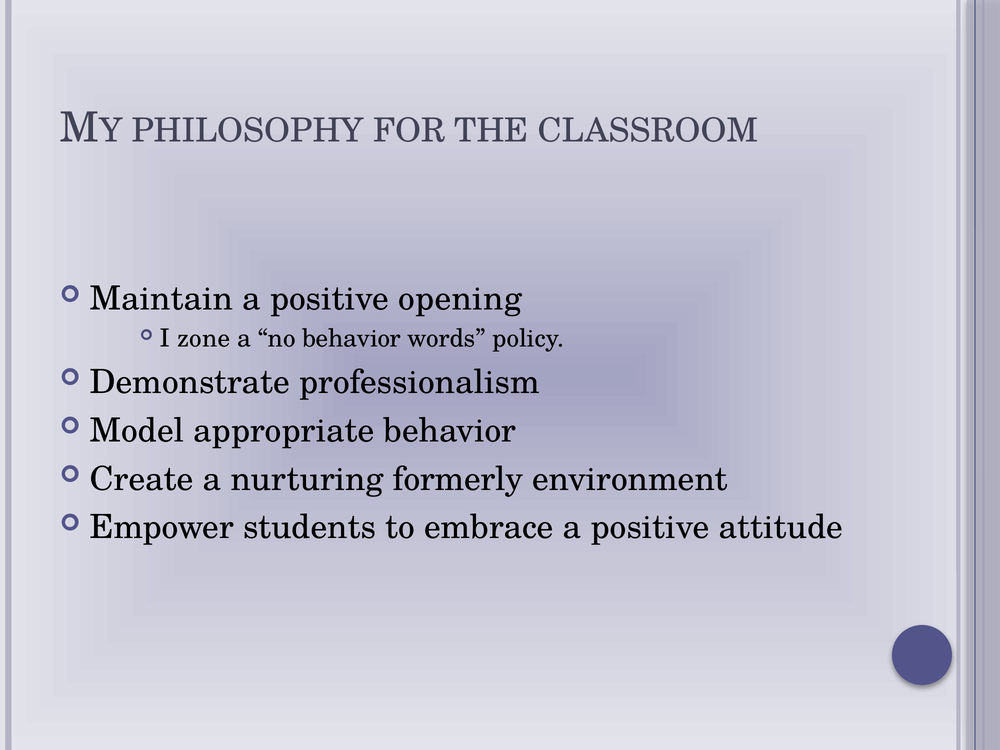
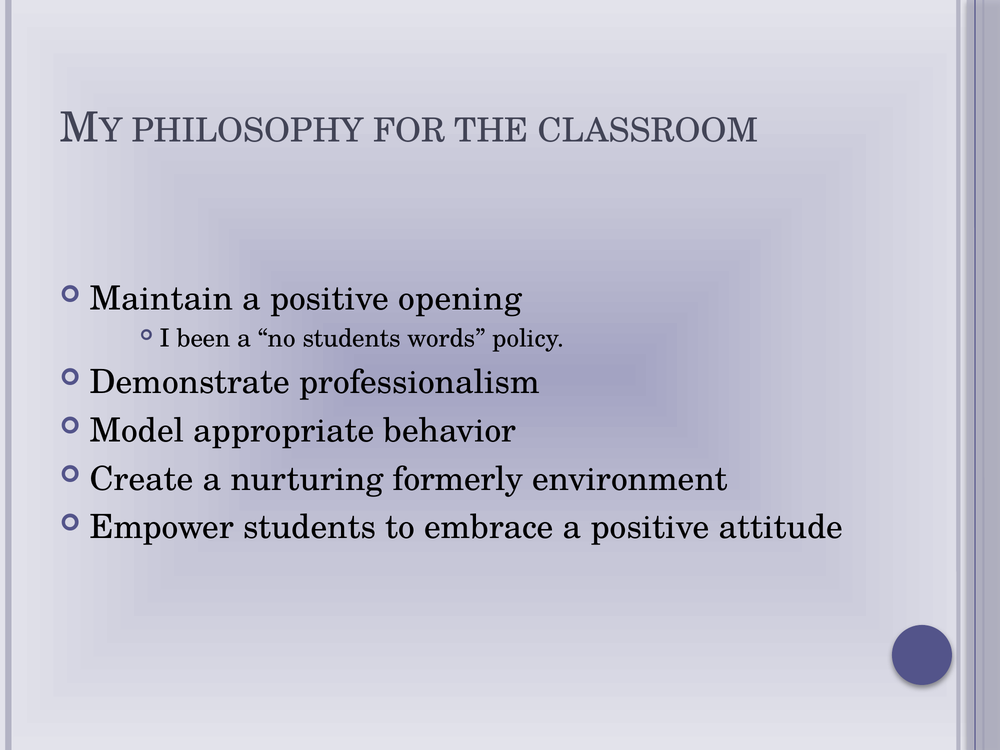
zone: zone -> been
no behavior: behavior -> students
